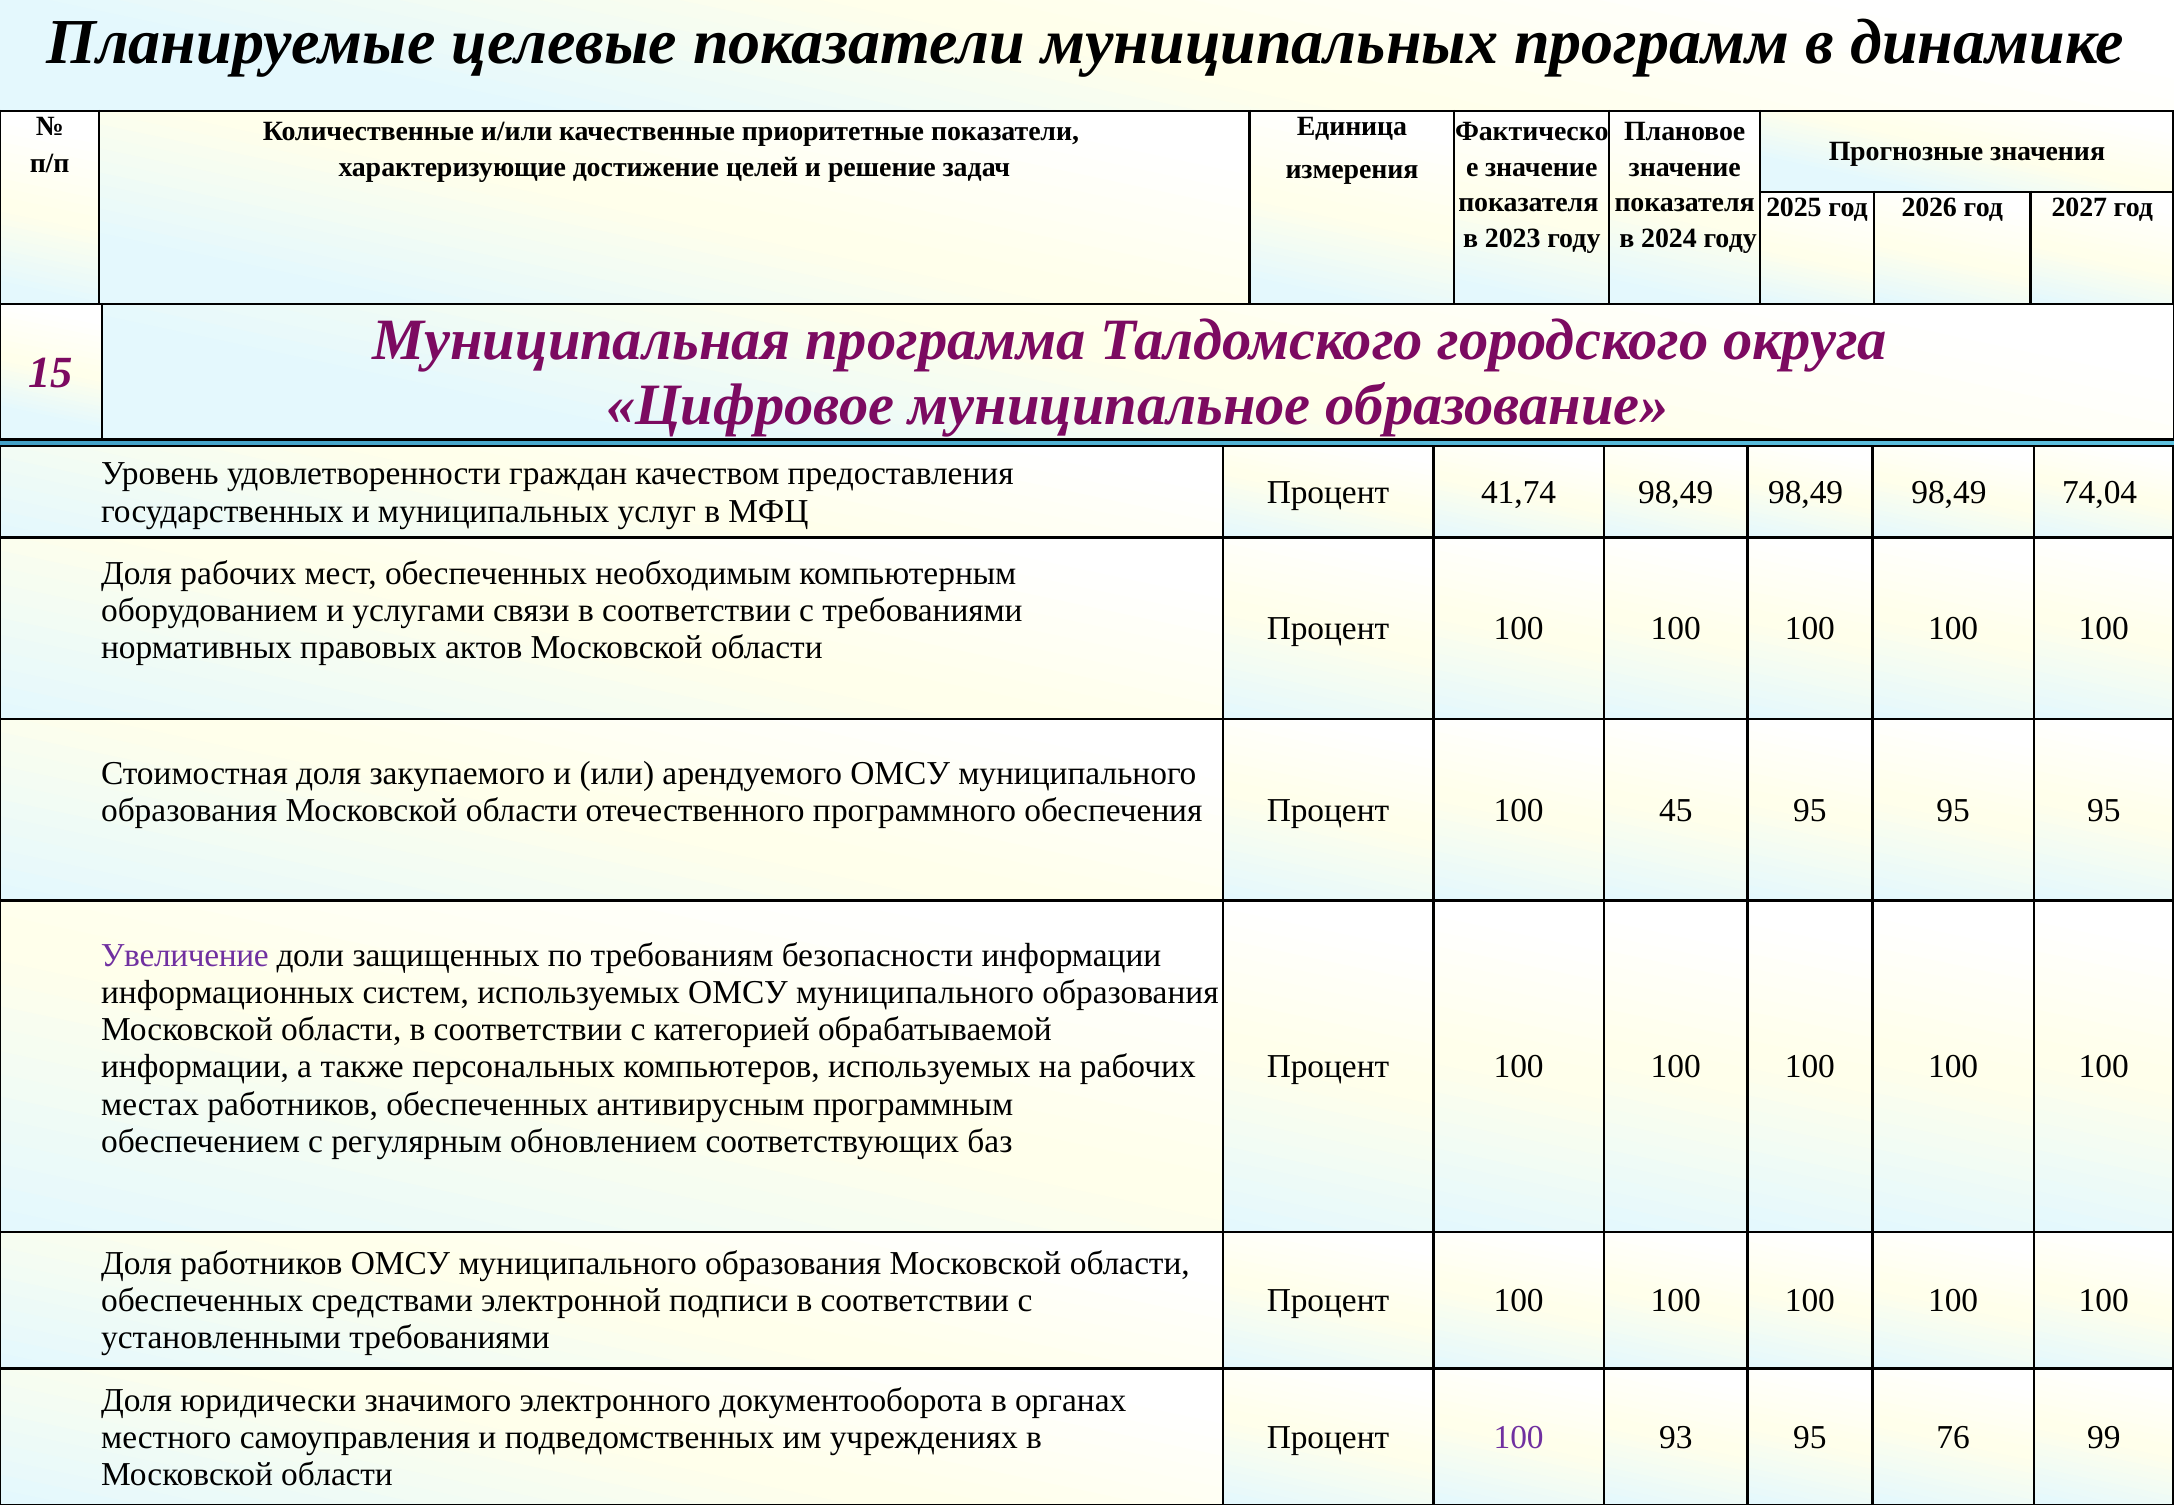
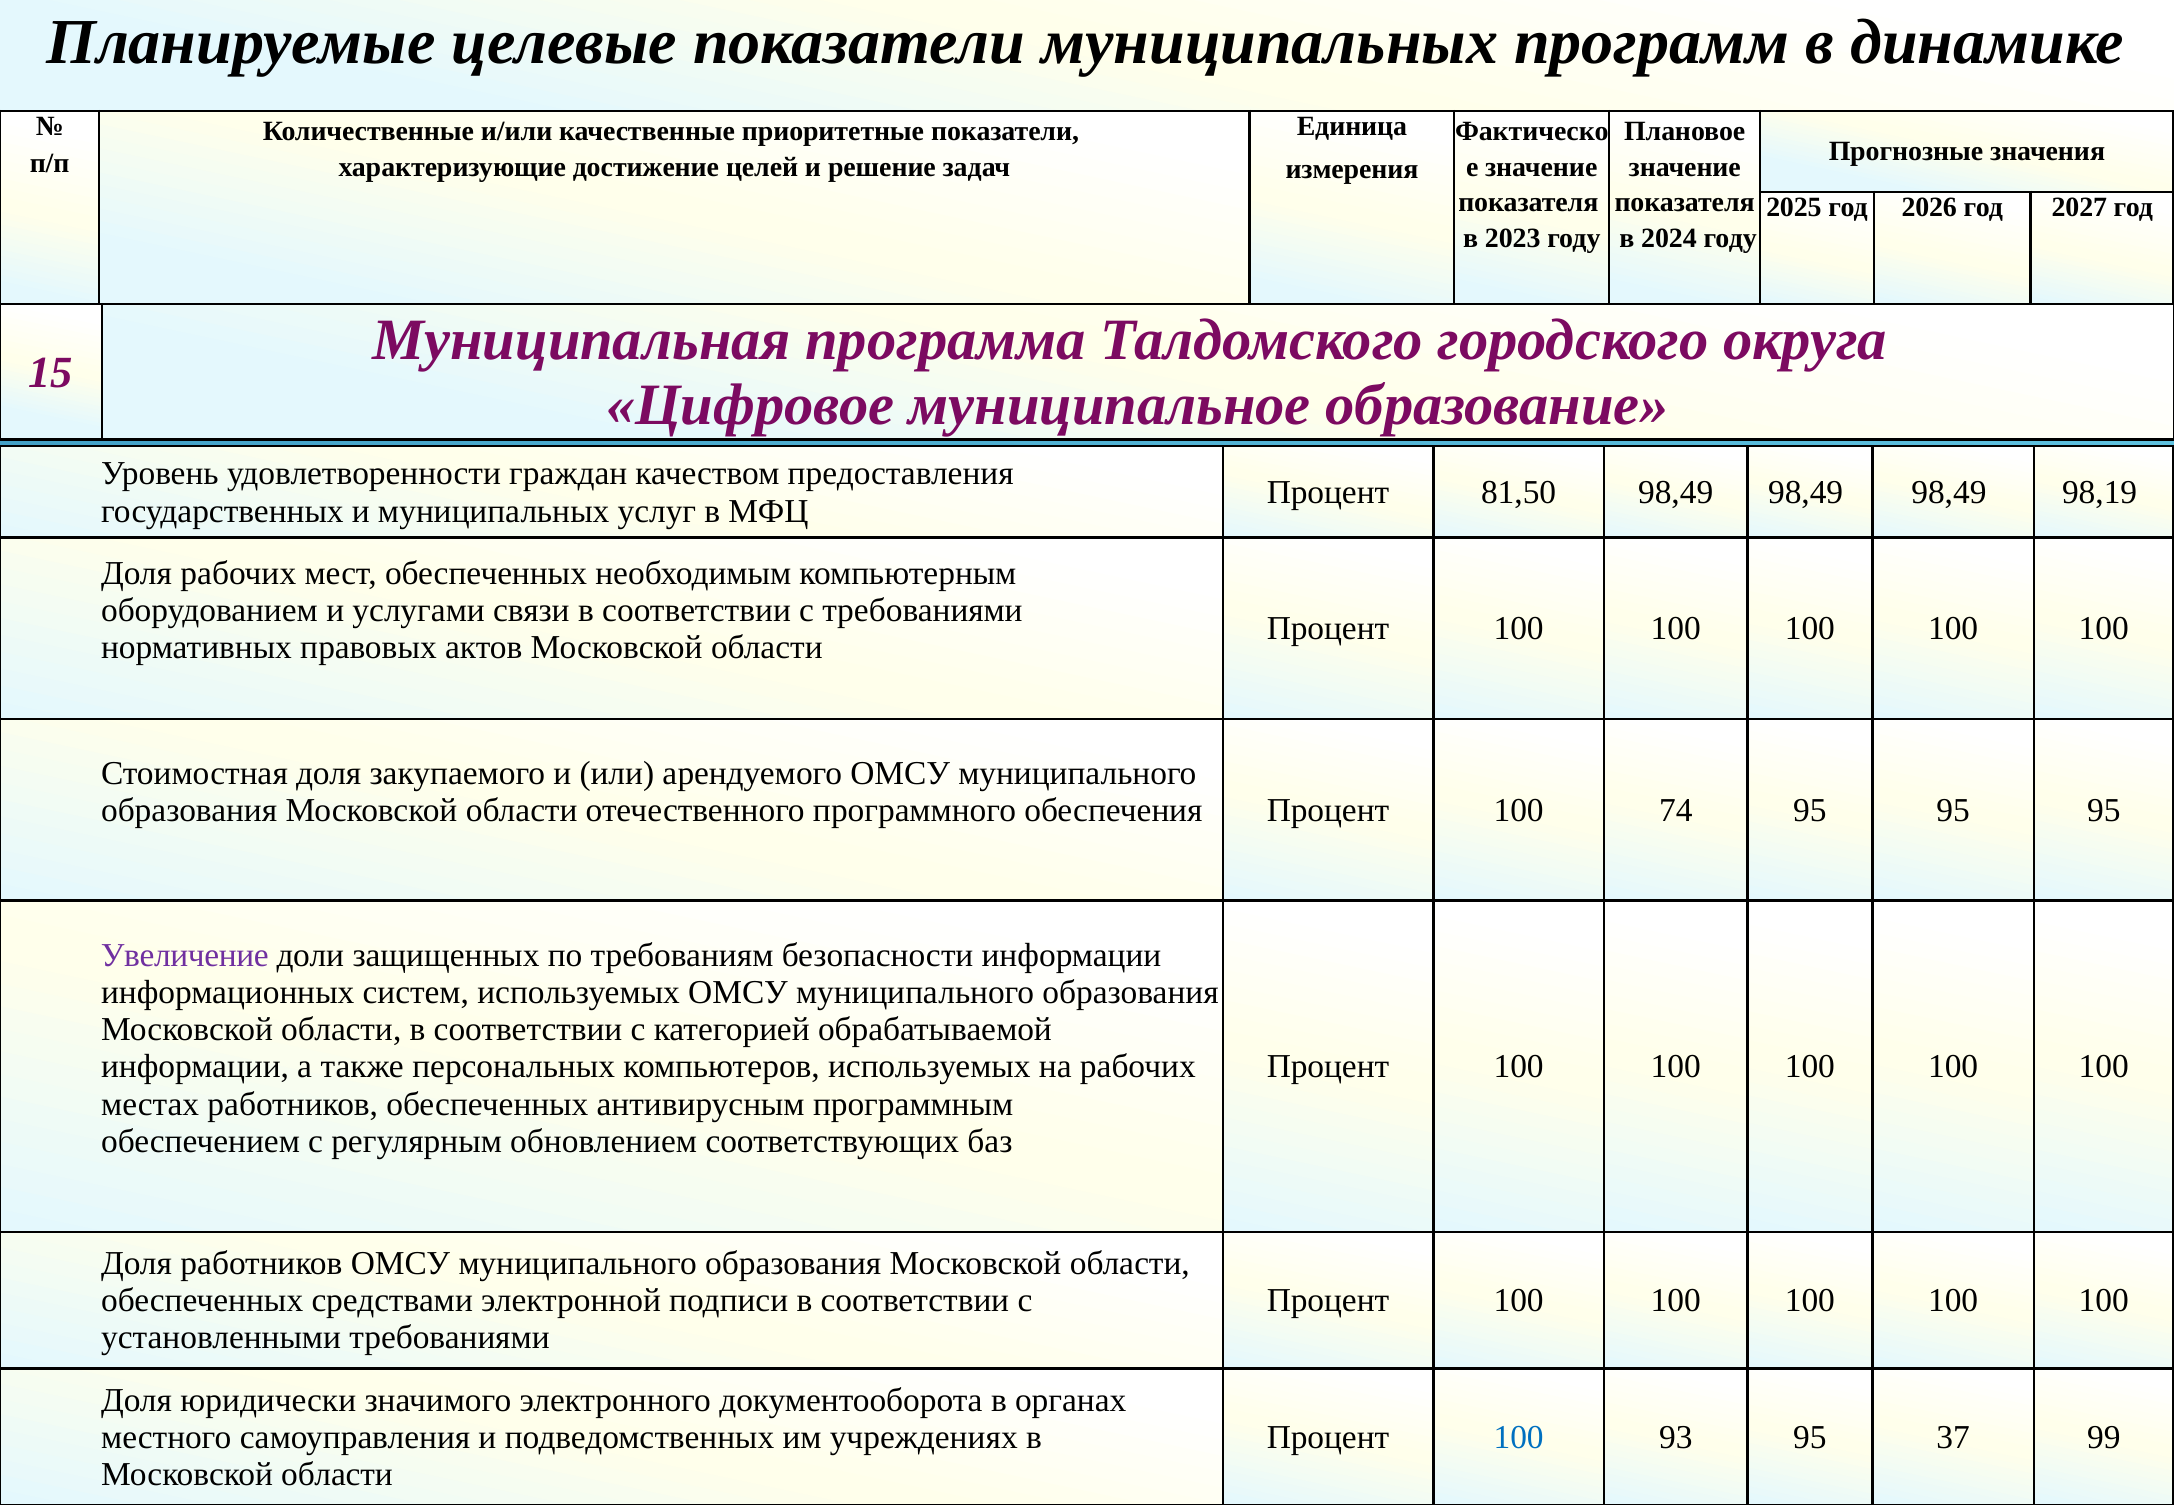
41,74: 41,74 -> 81,50
74,04: 74,04 -> 98,19
45: 45 -> 74
100 at (1519, 1437) colour: purple -> blue
76: 76 -> 37
